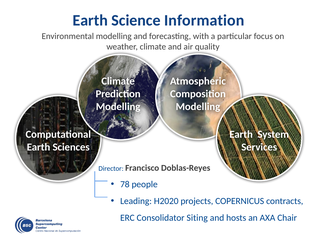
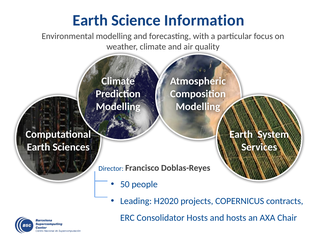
78: 78 -> 50
Consolidator Siting: Siting -> Hosts
